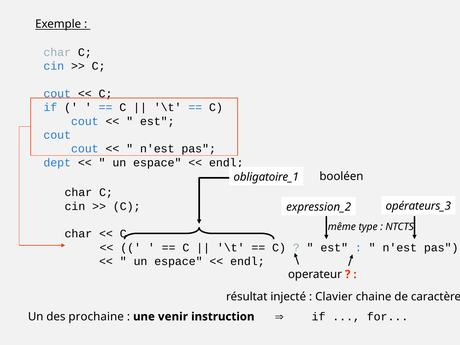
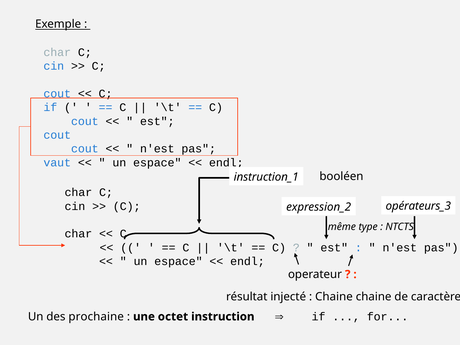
dept: dept -> vaut
obligatoire_1: obligatoire_1 -> instruction_1
Clavier at (334, 297): Clavier -> Chaine
venir: venir -> octet
